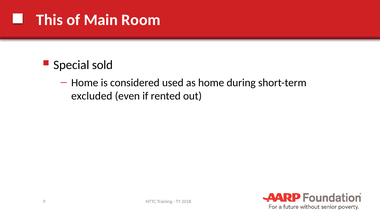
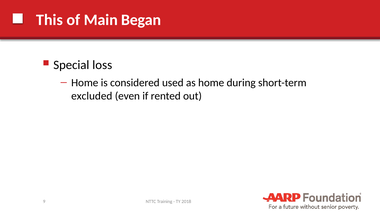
Room: Room -> Began
sold: sold -> loss
